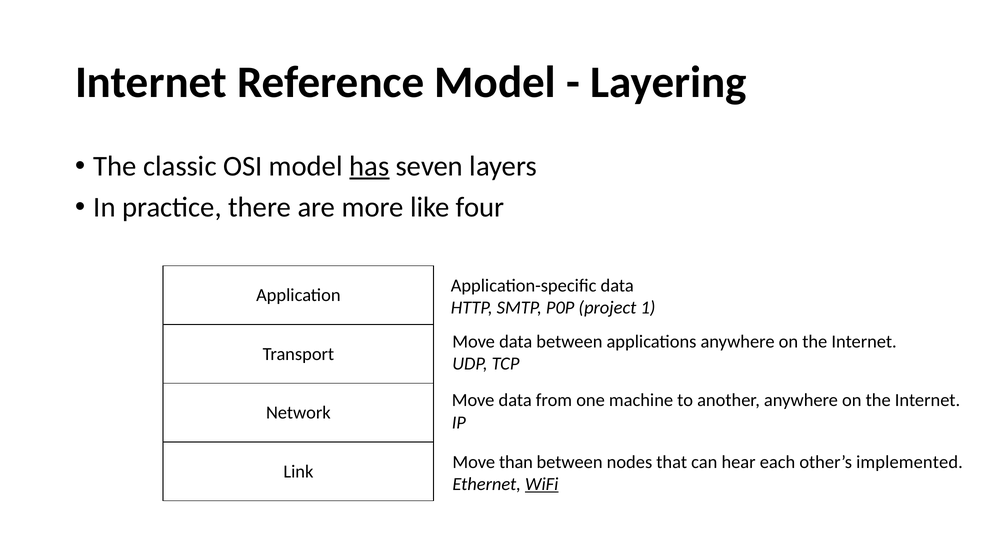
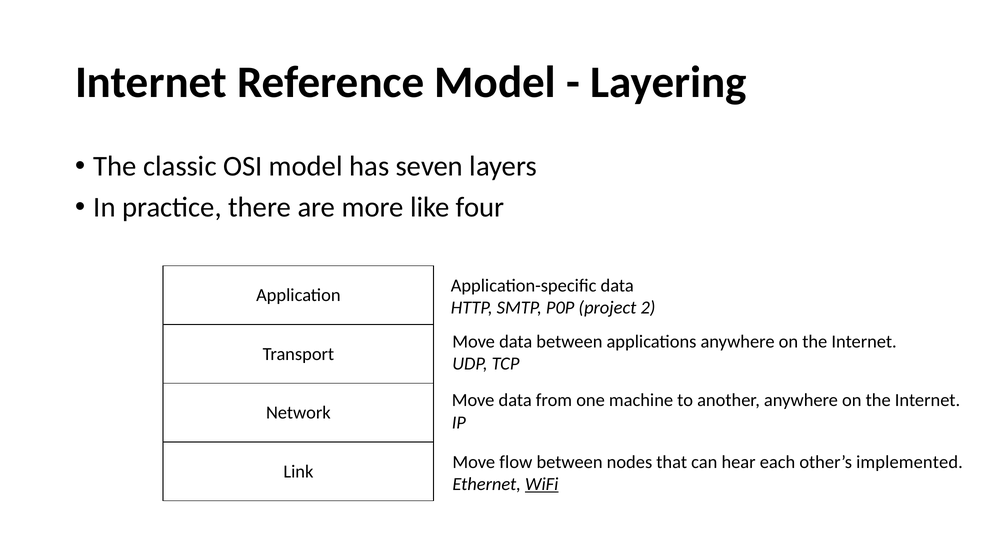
has underline: present -> none
1: 1 -> 2
than: than -> flow
